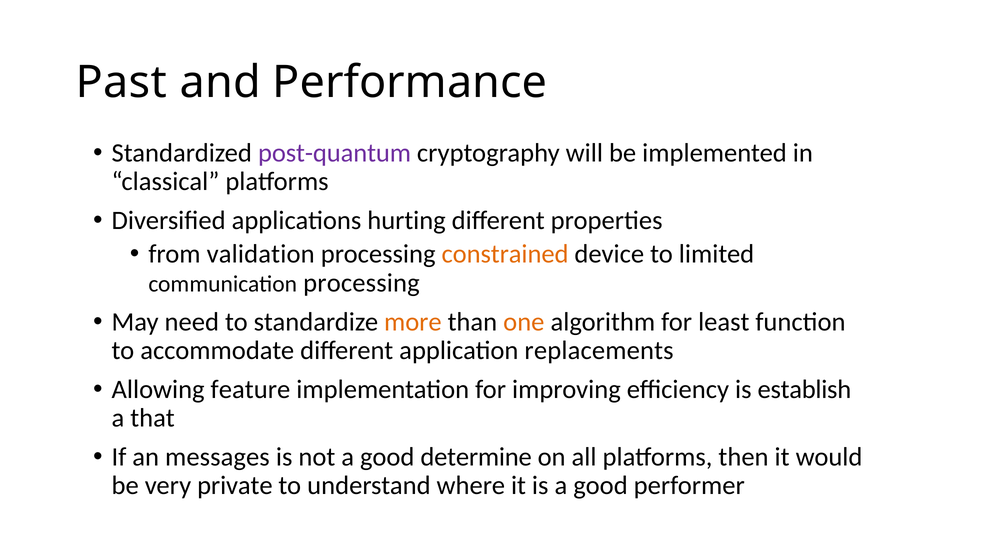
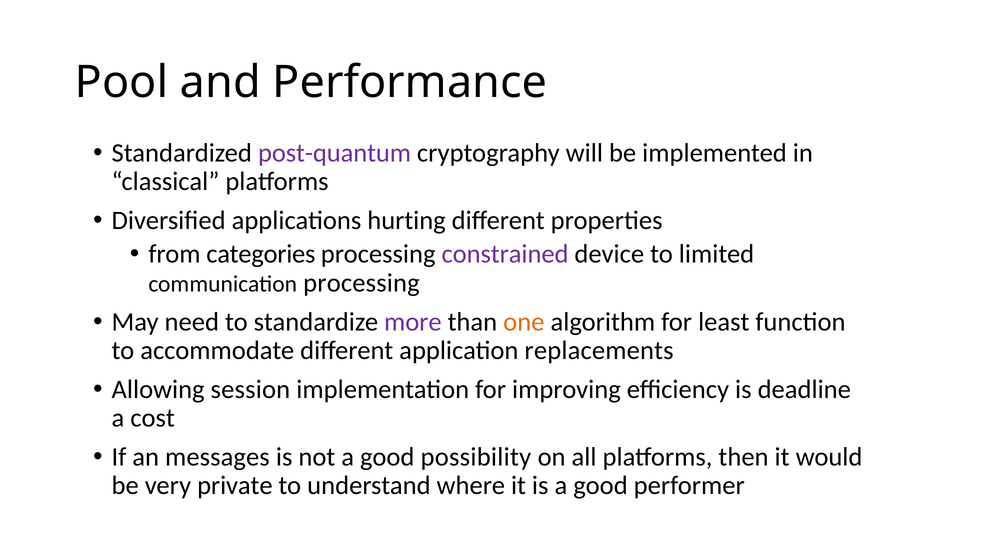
Past: Past -> Pool
validation: validation -> categories
constrained colour: orange -> purple
more colour: orange -> purple
feature: feature -> session
establish: establish -> deadline
that: that -> cost
determine: determine -> possibility
